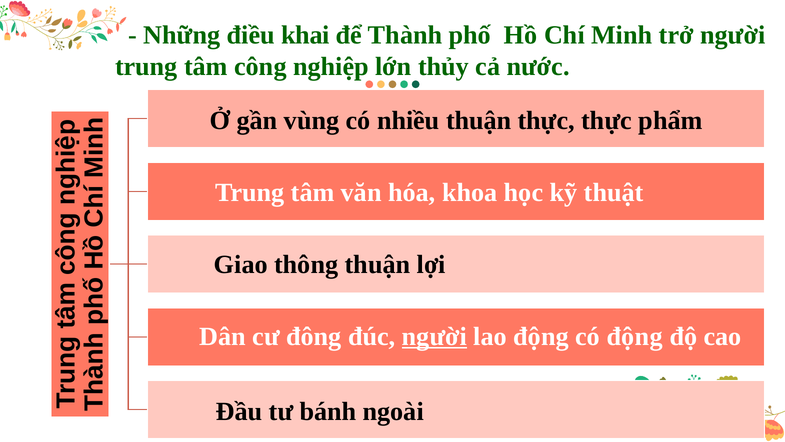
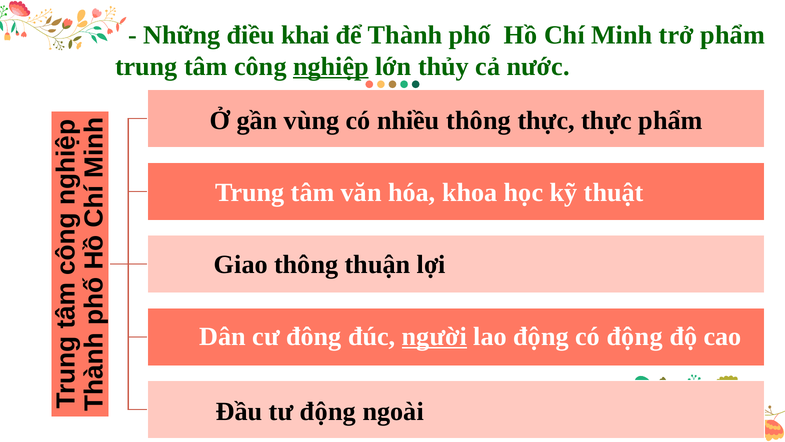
trở người: người -> phẩm
nghiệp underline: none -> present
nhiều thuận: thuận -> thông
tư bánh: bánh -> động
